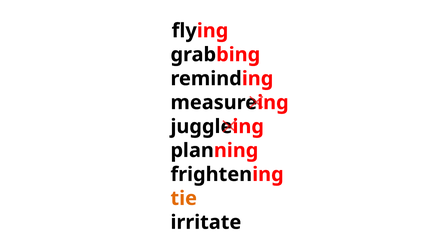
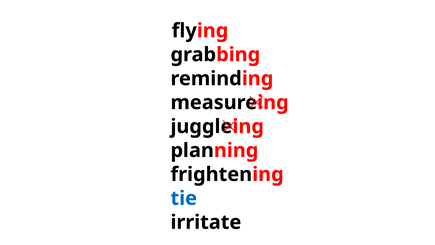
tie colour: orange -> blue
